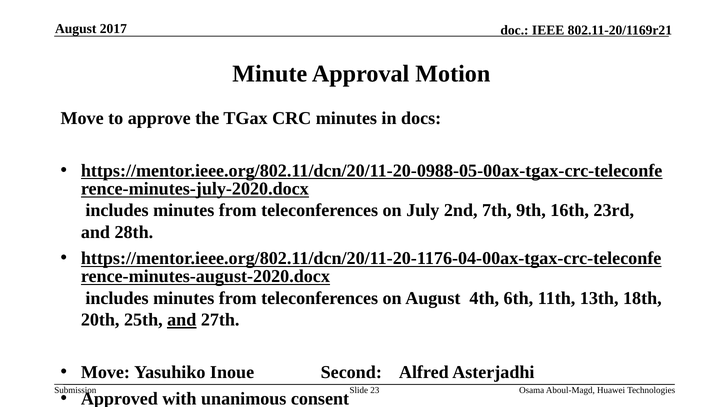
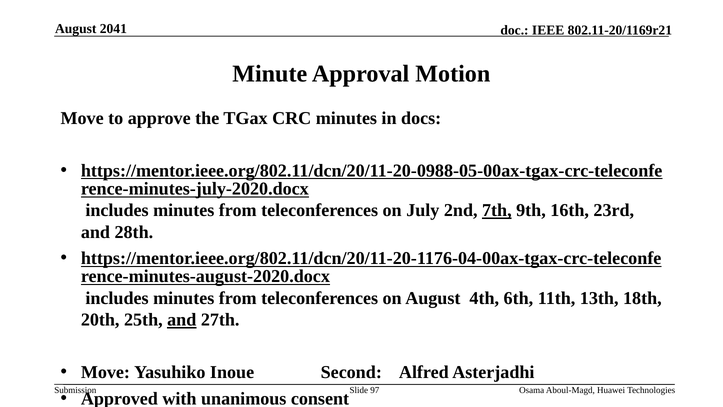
2017: 2017 -> 2041
7th underline: none -> present
23: 23 -> 97
